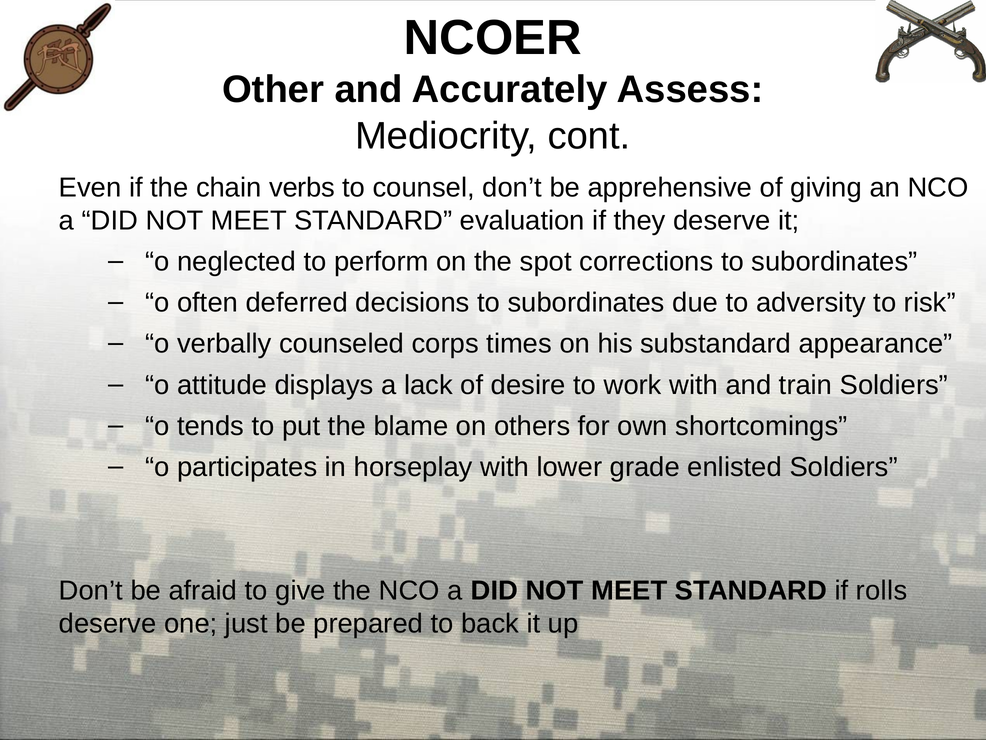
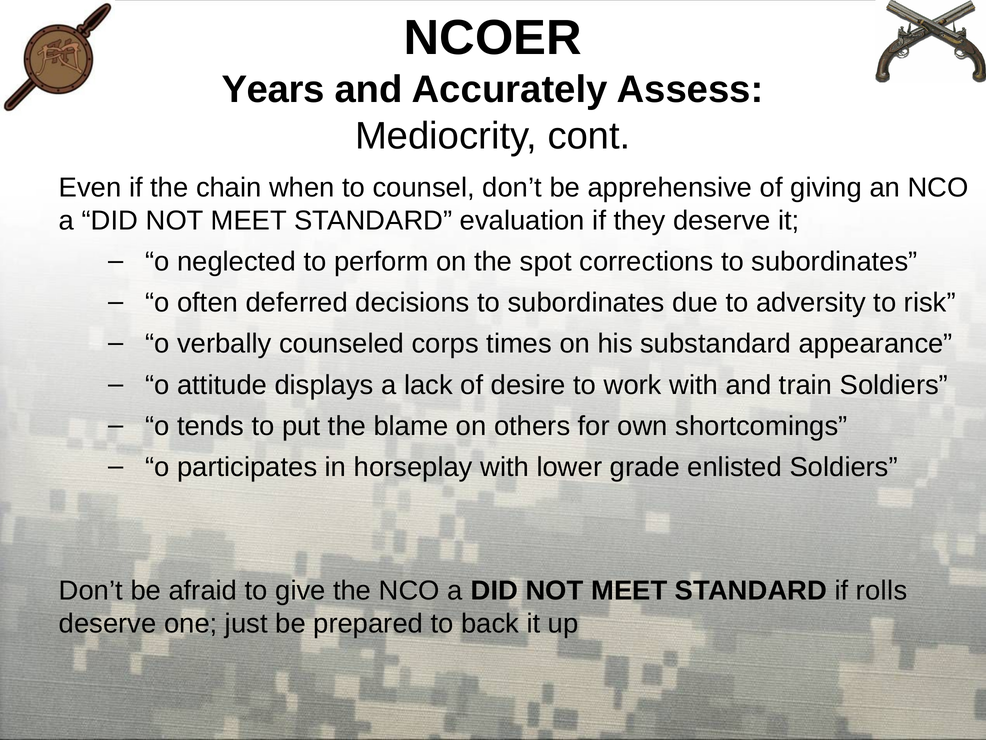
Other: Other -> Years
verbs: verbs -> when
